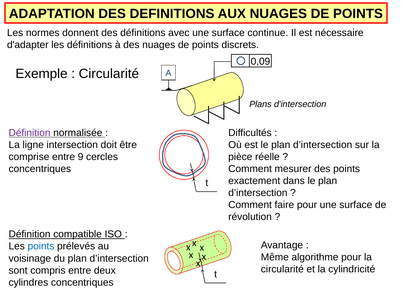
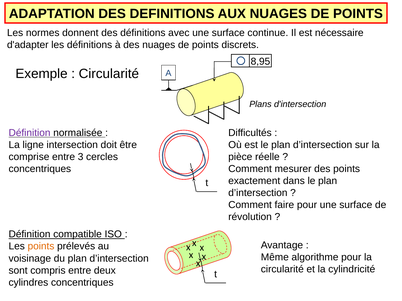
0,09: 0,09 -> 8,95
9: 9 -> 3
points at (41, 247) colour: blue -> orange
